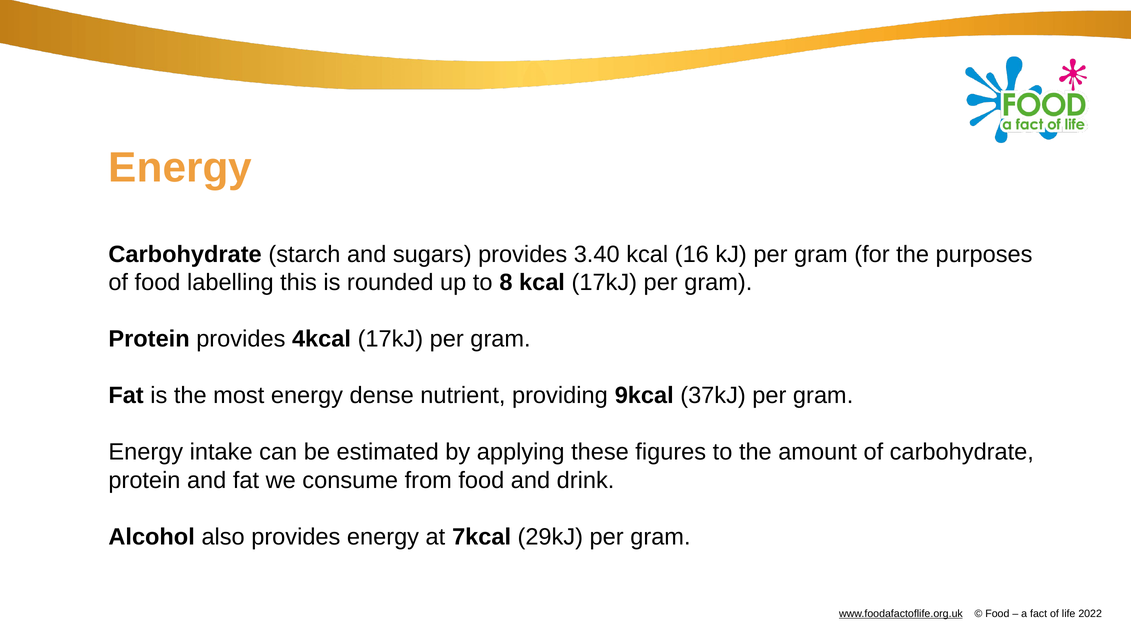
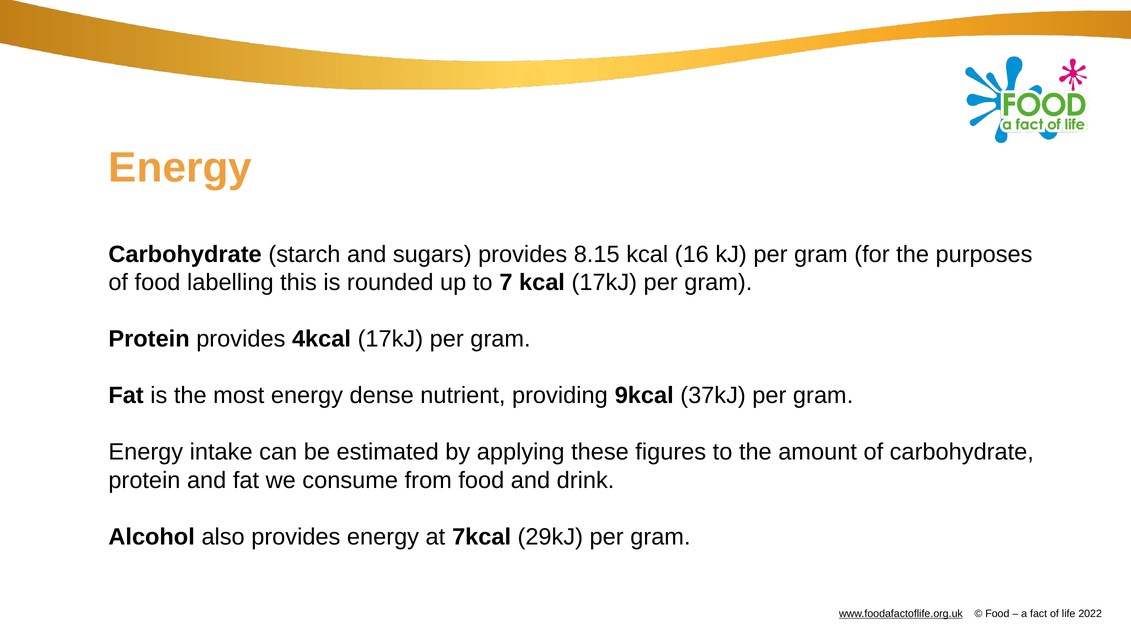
3.40: 3.40 -> 8.15
8: 8 -> 7
